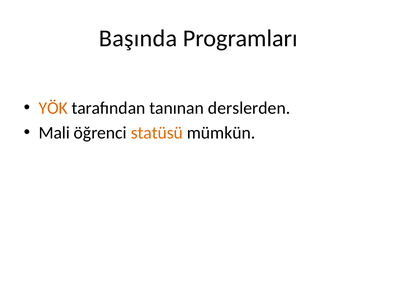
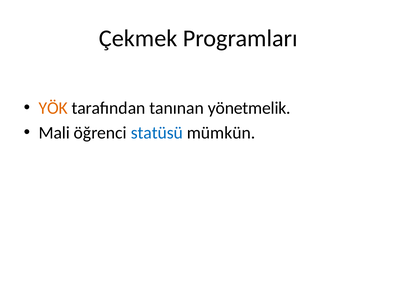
Başında: Başında -> Çekmek
derslerden: derslerden -> yönetmelik
statüsü colour: orange -> blue
